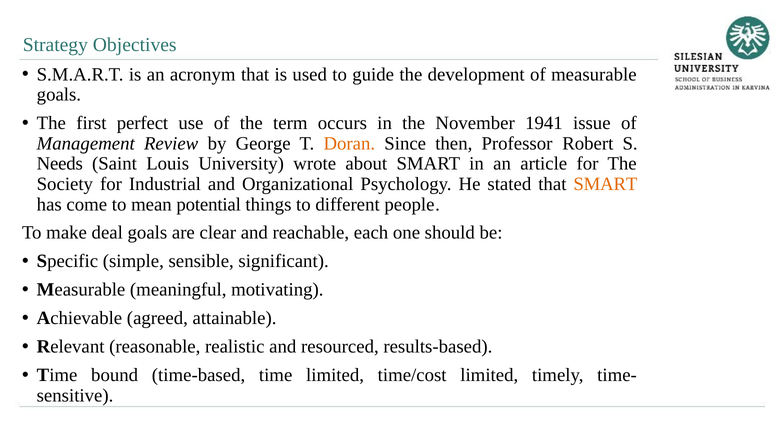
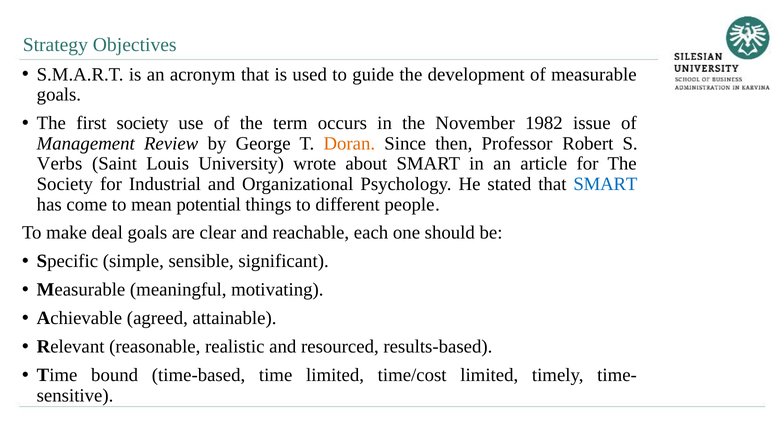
first perfect: perfect -> society
1941: 1941 -> 1982
Needs: Needs -> Verbs
SMART at (605, 184) colour: orange -> blue
